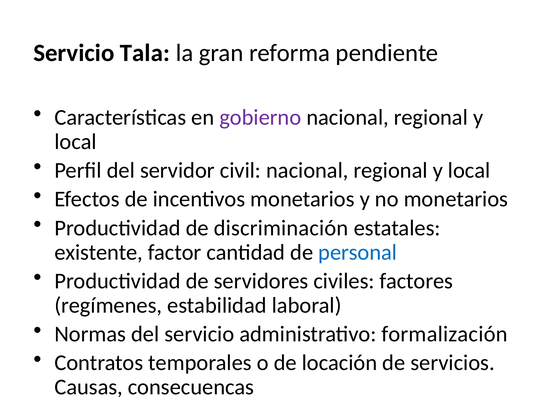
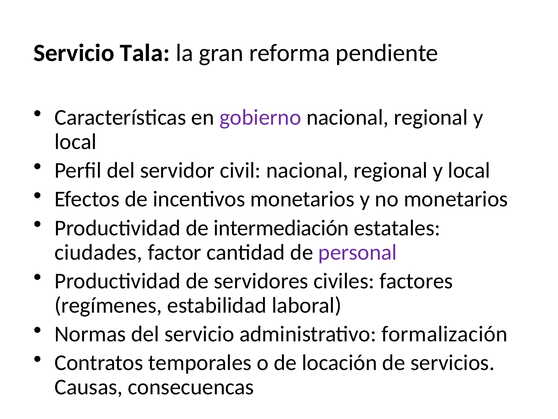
discriminación: discriminación -> intermediación
existente: existente -> ciudades
personal colour: blue -> purple
